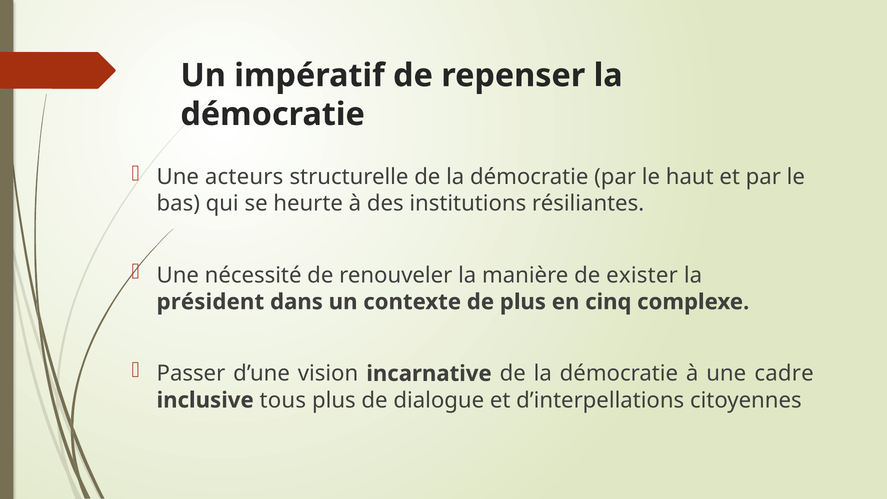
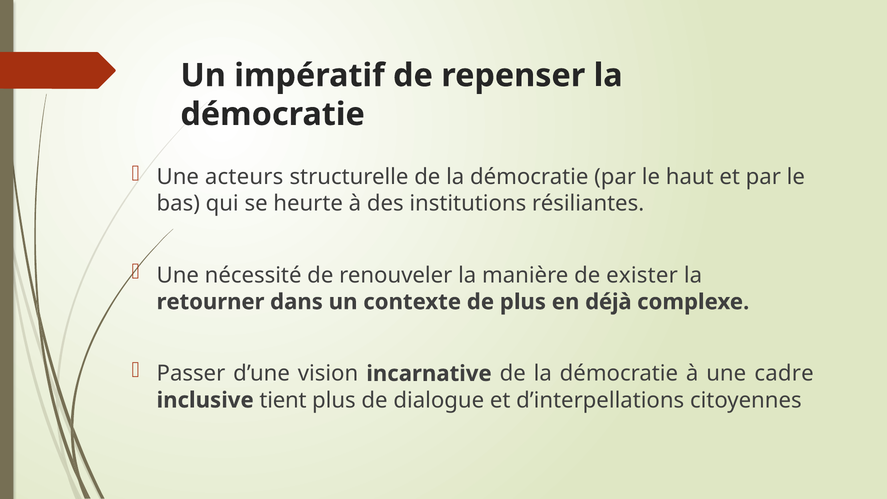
président: président -> retourner
cinq: cinq -> déjà
tous: tous -> tient
